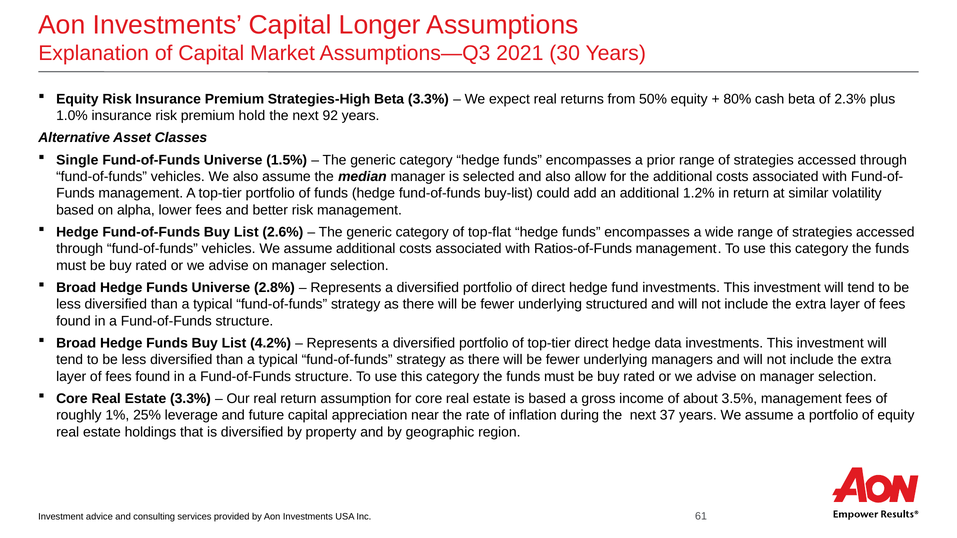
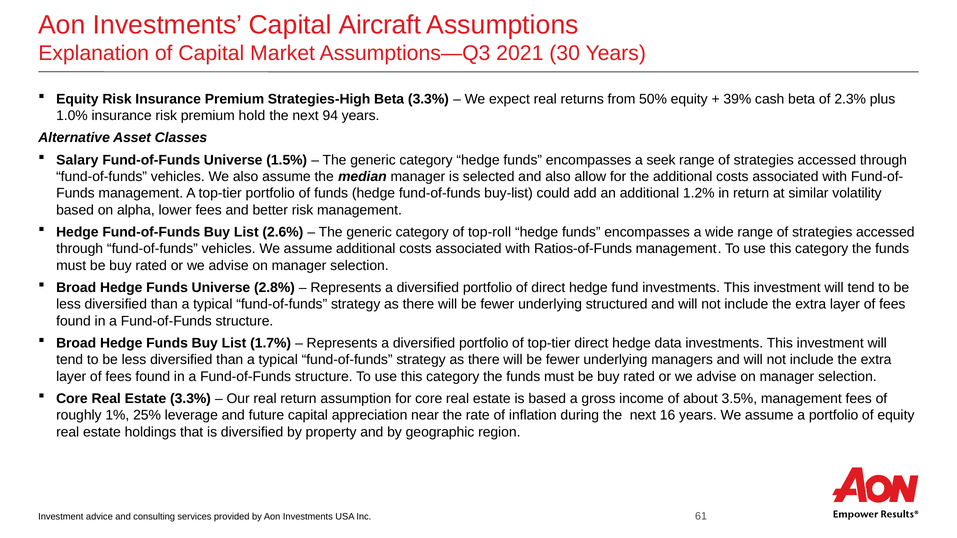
Longer: Longer -> Aircraft
80%: 80% -> 39%
92: 92 -> 94
Single: Single -> Salary
prior: prior -> seek
top-flat: top-flat -> top-roll
4.2%: 4.2% -> 1.7%
37: 37 -> 16
